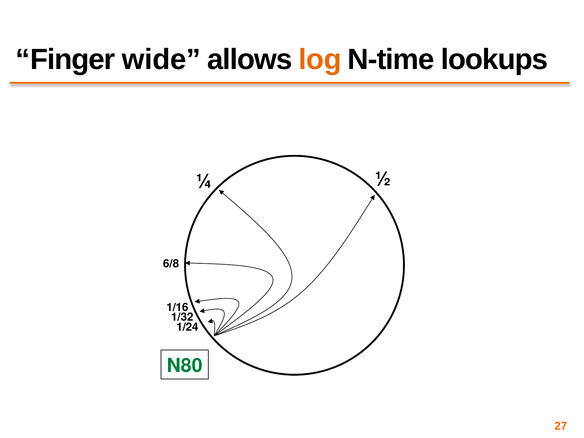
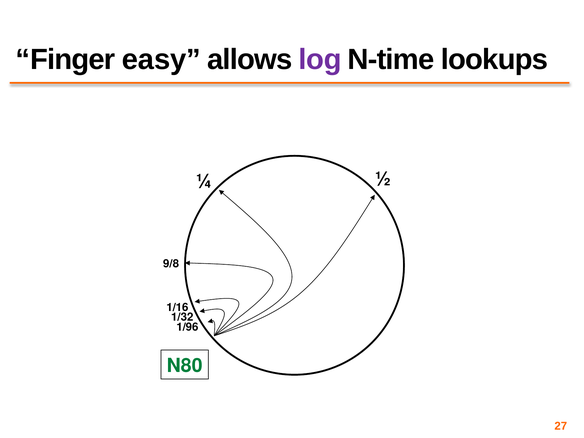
wide: wide -> easy
log colour: orange -> purple
6/8: 6/8 -> 9/8
1/24: 1/24 -> 1/96
